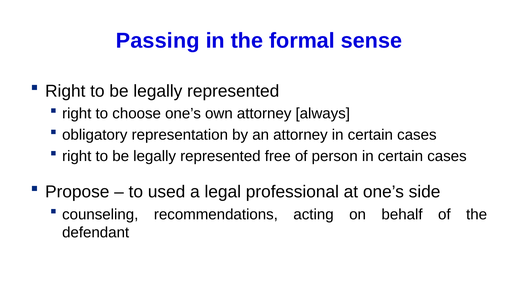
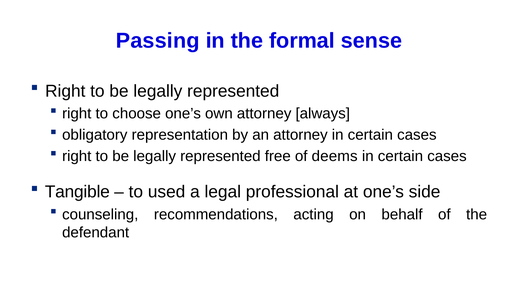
person: person -> deems
Propose: Propose -> Tangible
